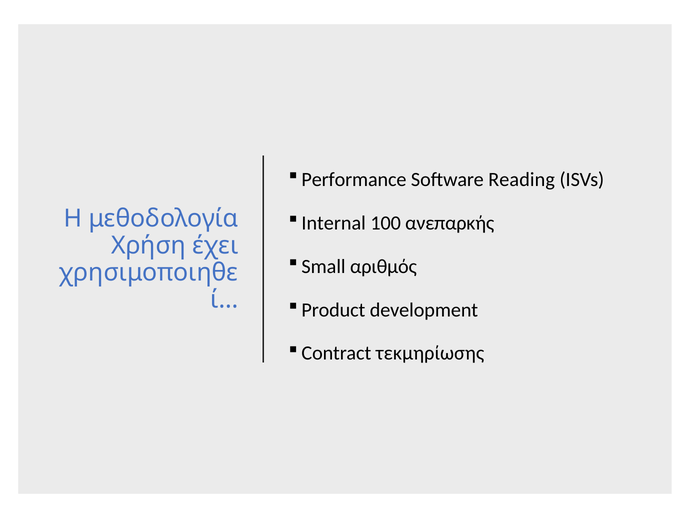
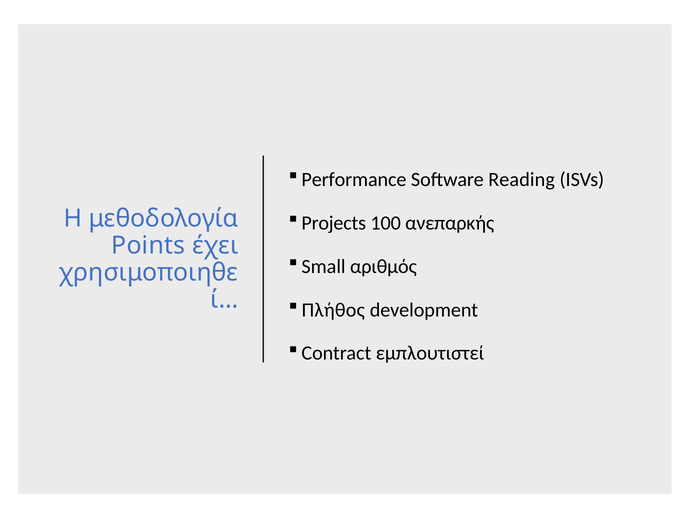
Internal: Internal -> Projects
Χρήση: Χρήση -> Points
Product: Product -> Πλήθος
τεκμηρίωσης: τεκμηρίωσης -> εμπλουτιστεί
